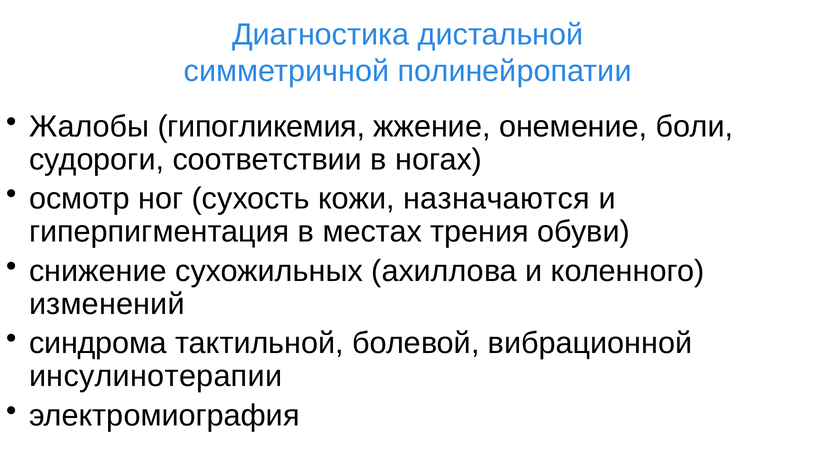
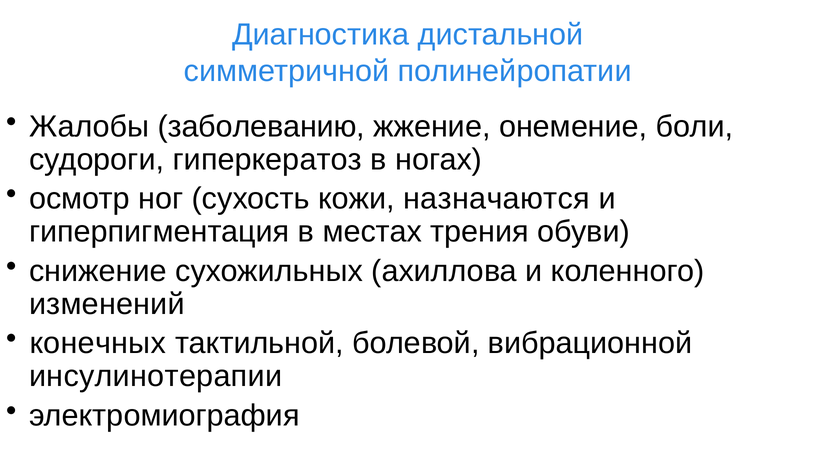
гипогликемия: гипогликемия -> заболеванию
соответствии: соответствии -> гиперкератоз
синдрома: синдрома -> конечных
